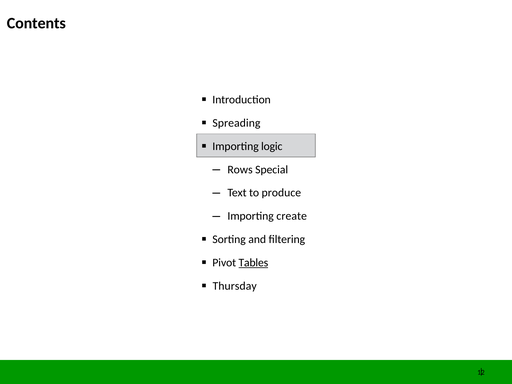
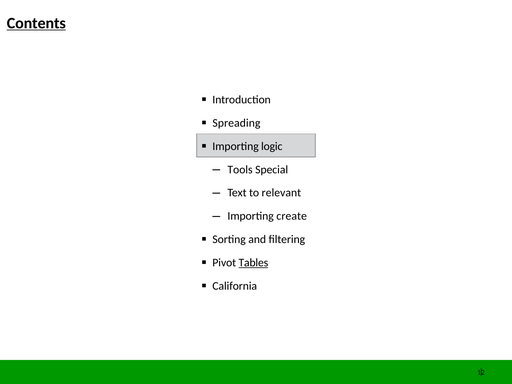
Contents underline: none -> present
Rows: Rows -> Tools
produce: produce -> relevant
Thursday: Thursday -> California
